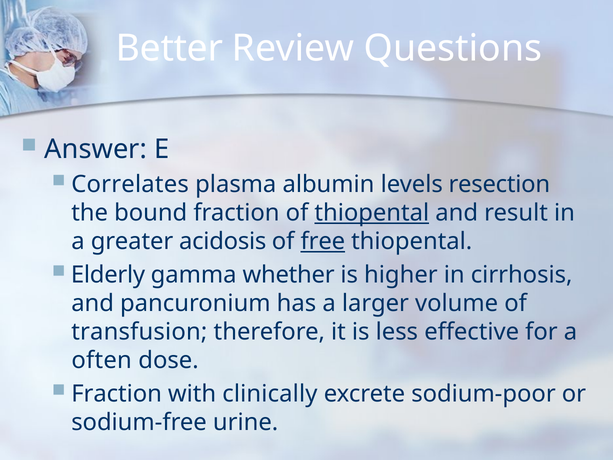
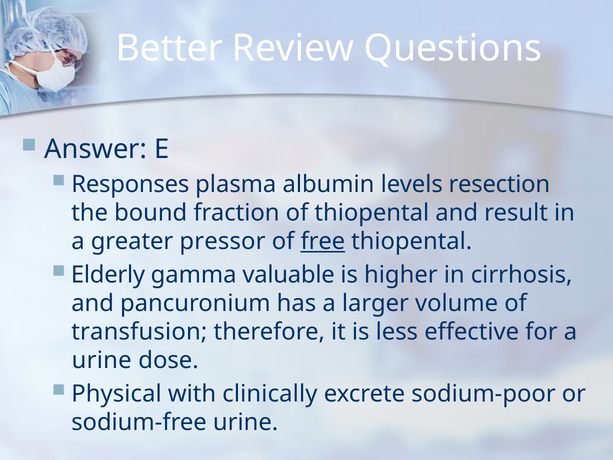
Correlates: Correlates -> Responses
thiopental at (372, 213) underline: present -> none
acidosis: acidosis -> pressor
whether: whether -> valuable
often at (102, 360): often -> urine
Fraction at (117, 394): Fraction -> Physical
